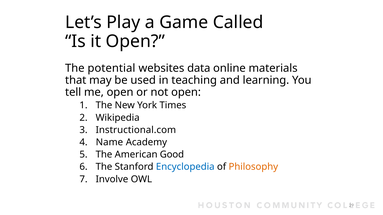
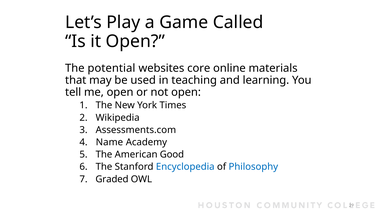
data: data -> core
Instructional.com: Instructional.com -> Assessments.com
Philosophy colour: orange -> blue
Involve: Involve -> Graded
